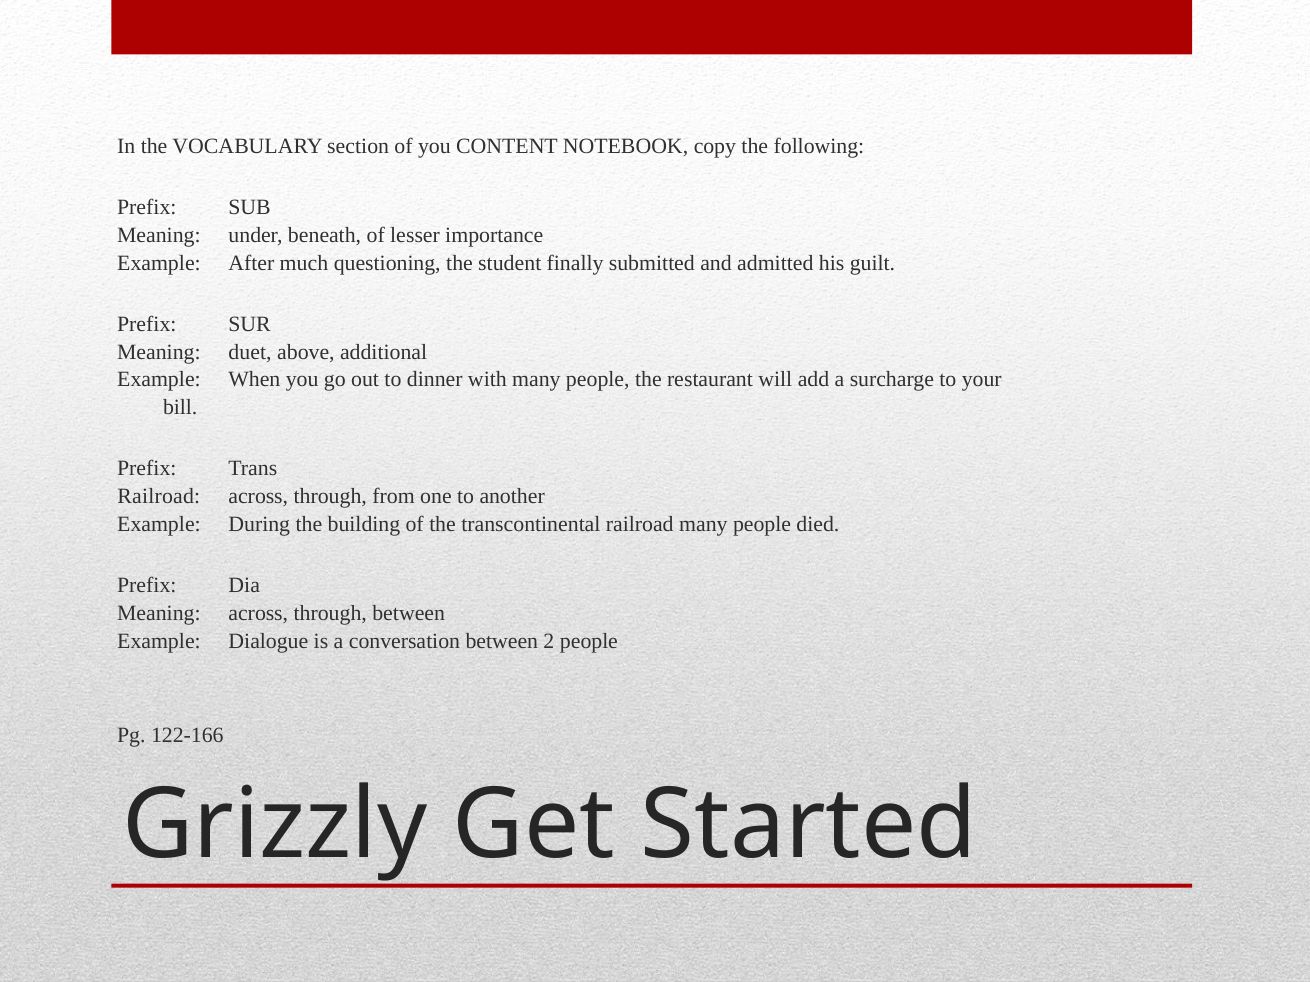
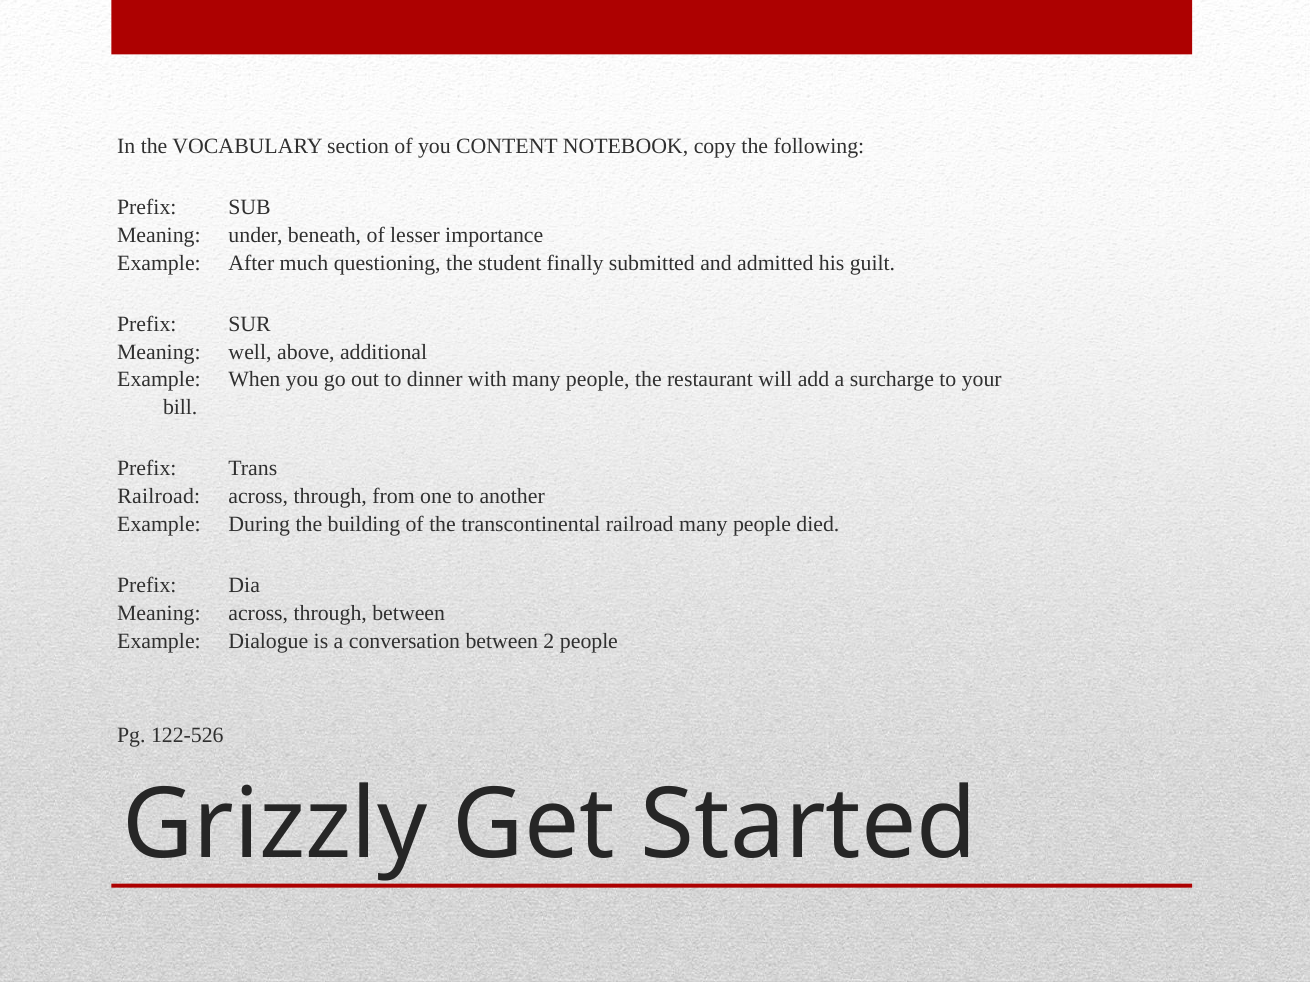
duet: duet -> well
122-166: 122-166 -> 122-526
